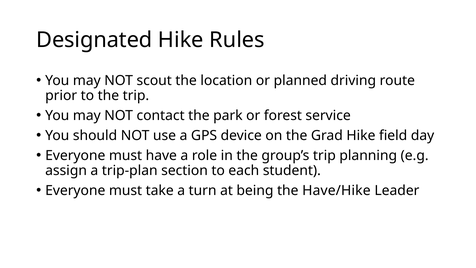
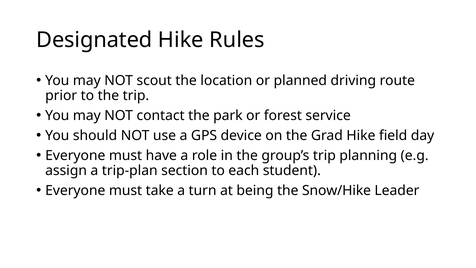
Have/Hike: Have/Hike -> Snow/Hike
